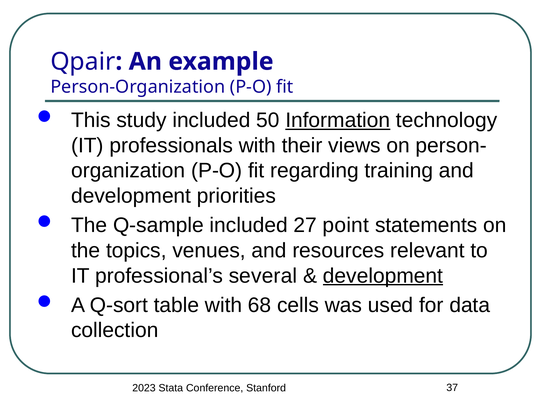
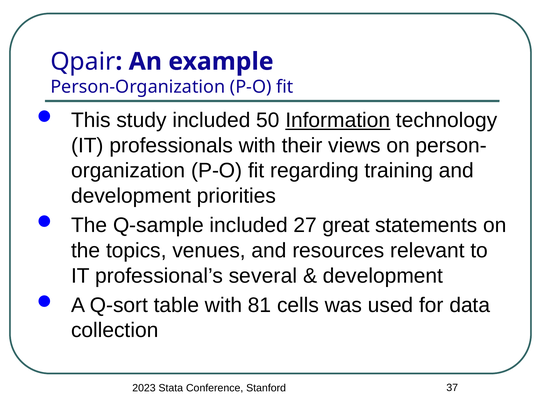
point: point -> great
development at (383, 276) underline: present -> none
68: 68 -> 81
